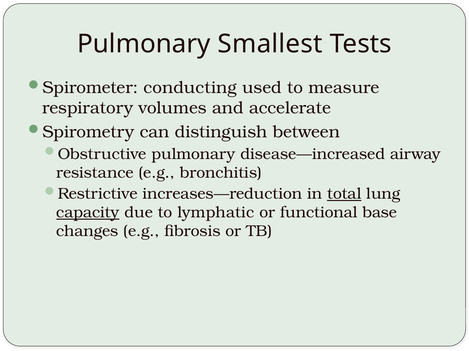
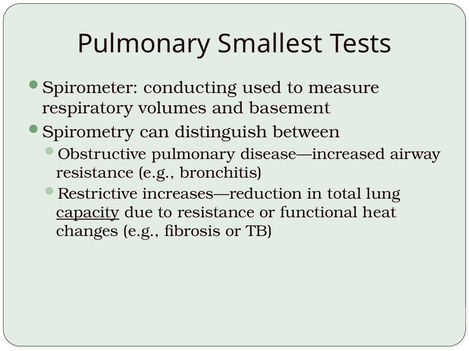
accelerate: accelerate -> basement
total underline: present -> none
to lymphatic: lymphatic -> resistance
base: base -> heat
